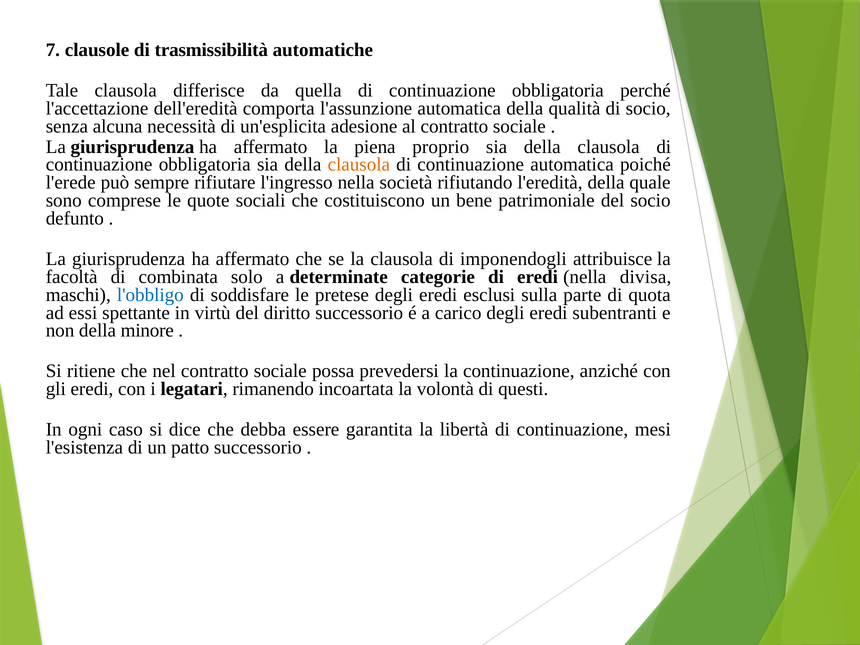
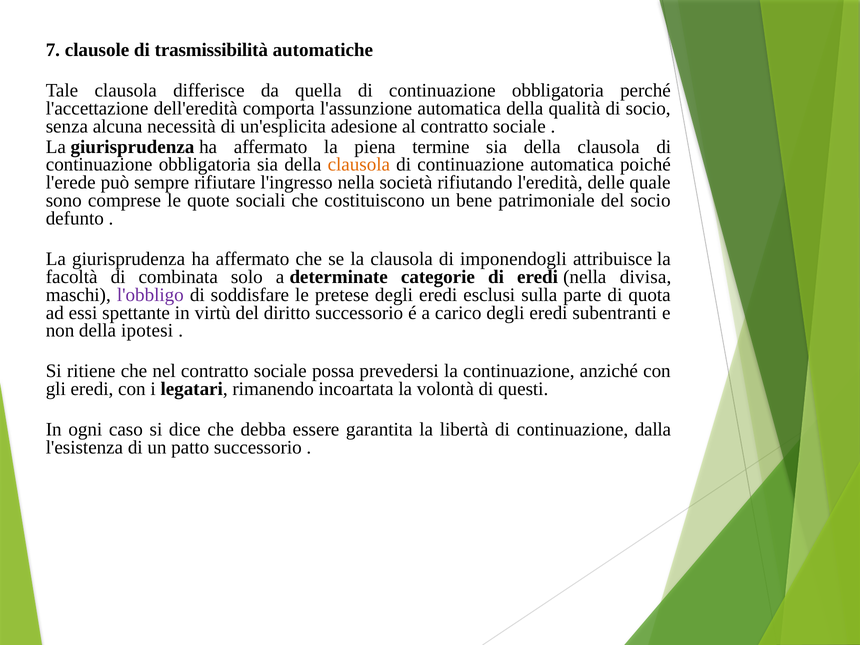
proprio: proprio -> termine
l'eredità della: della -> delle
l'obbligo colour: blue -> purple
minore: minore -> ipotesi
mesi: mesi -> dalla
